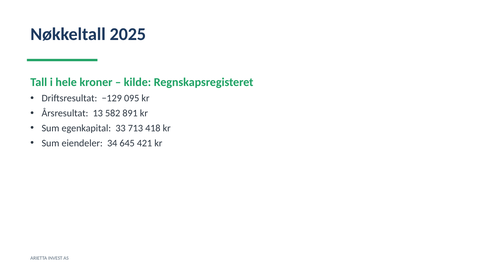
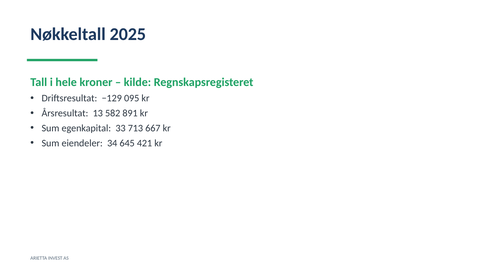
418: 418 -> 667
